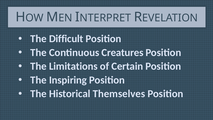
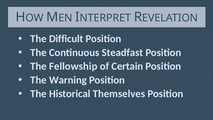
Creatures: Creatures -> Steadfast
Limitations: Limitations -> Fellowship
Inspiring: Inspiring -> Warning
